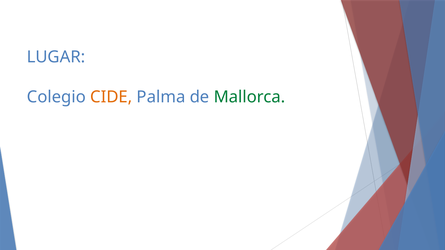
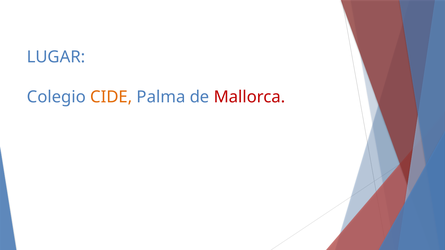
Mallorca colour: green -> red
